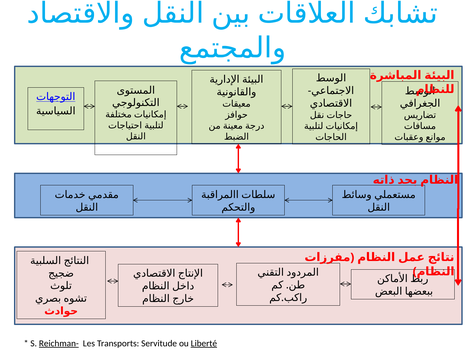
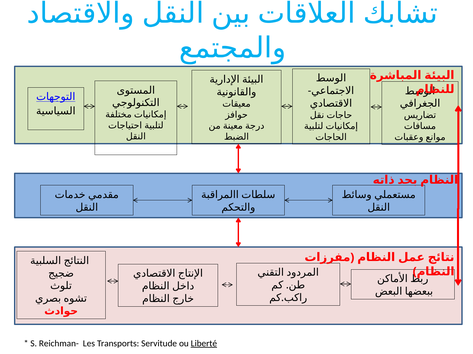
Reichman- underline: present -> none
